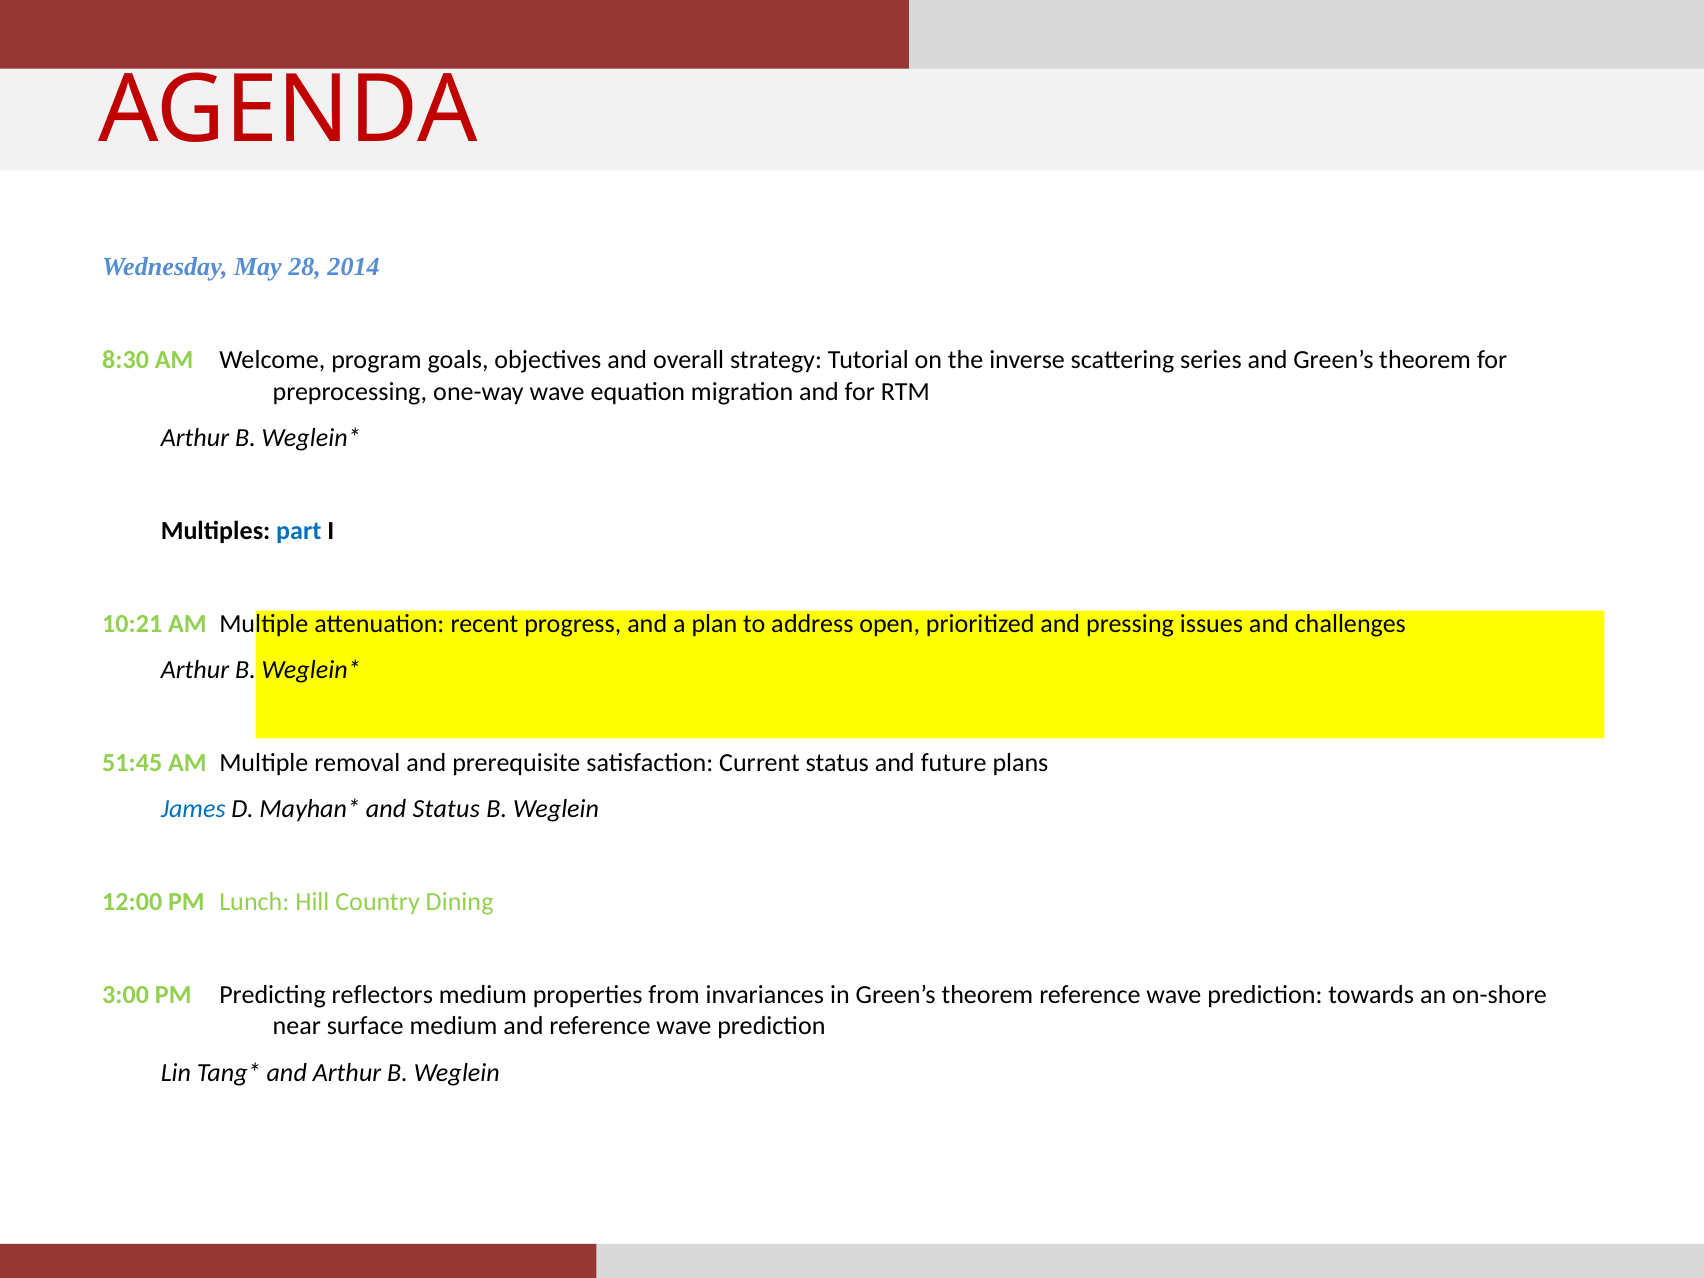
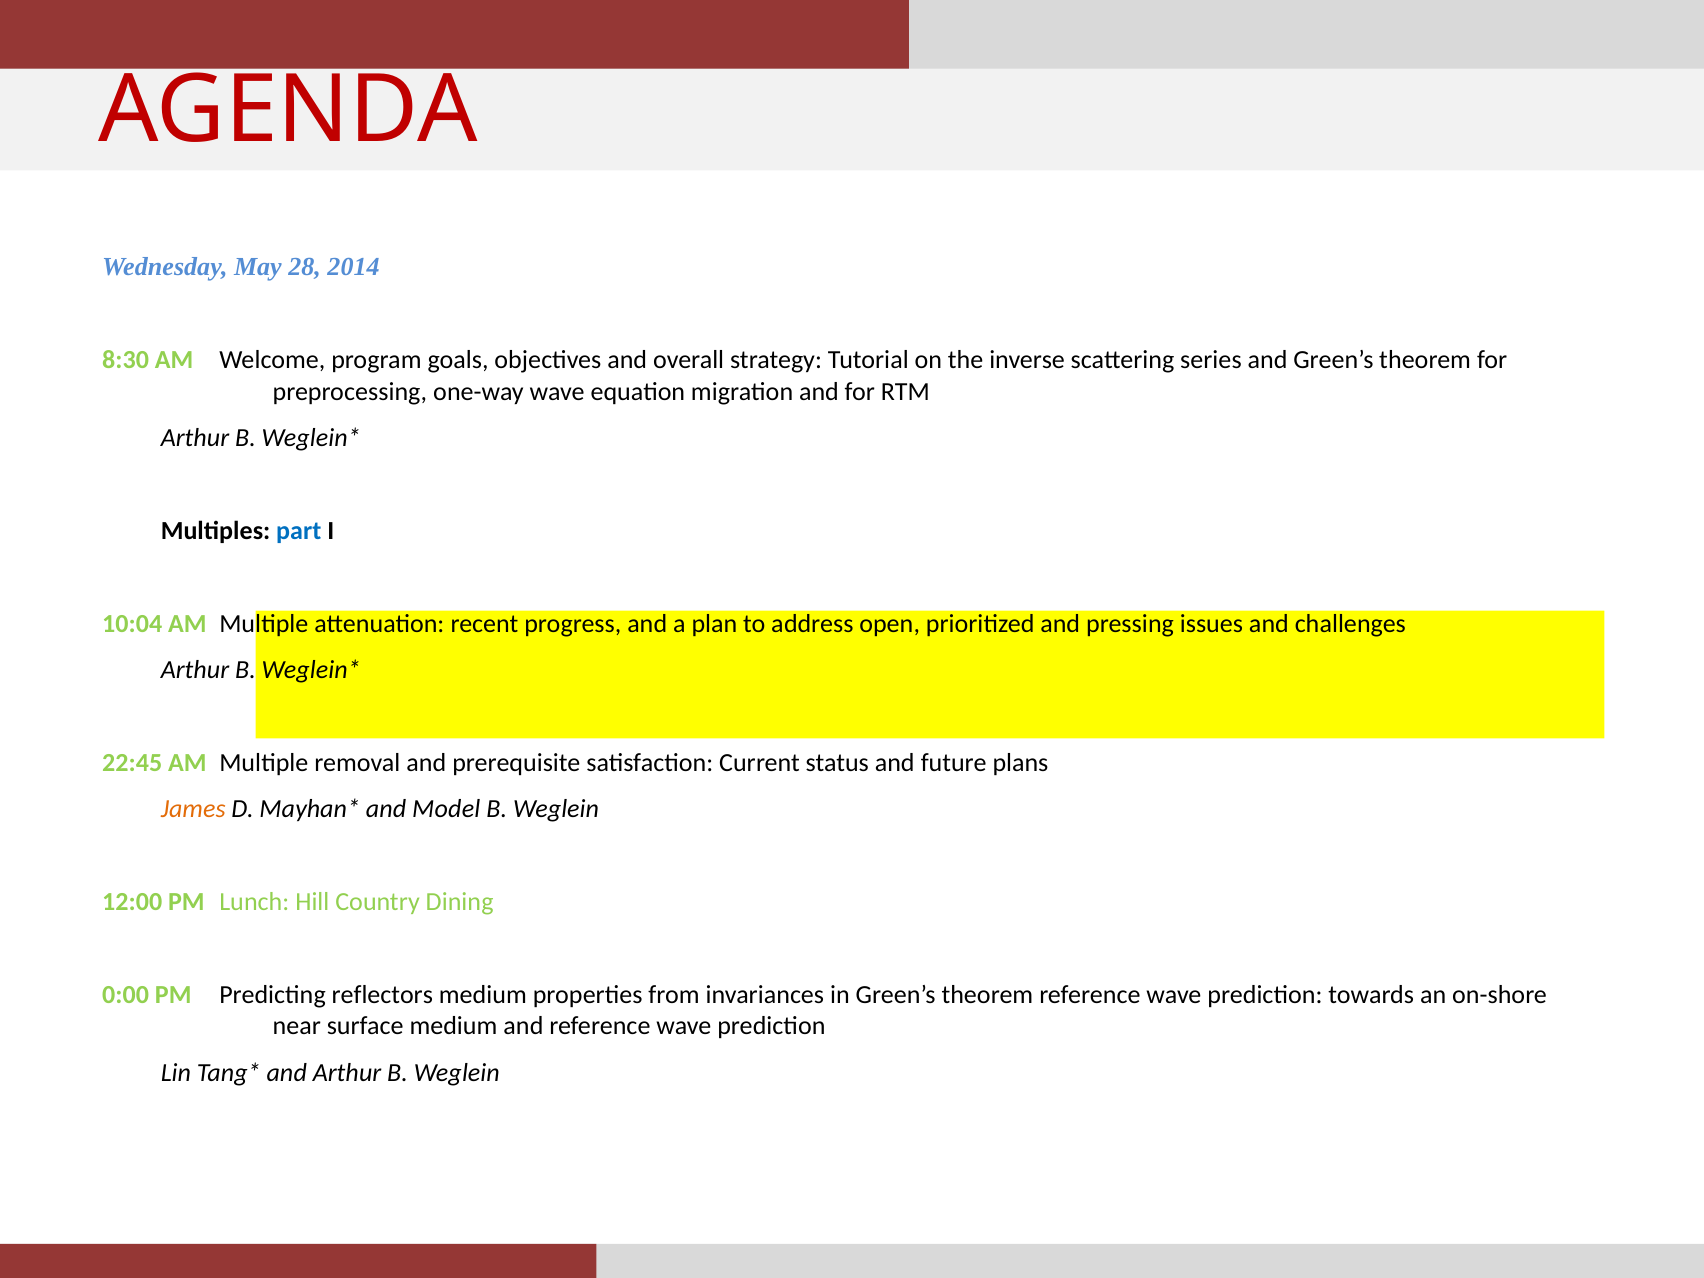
10:21: 10:21 -> 10:04
51:45: 51:45 -> 22:45
James colour: blue -> orange
and Status: Status -> Model
3:00: 3:00 -> 0:00
